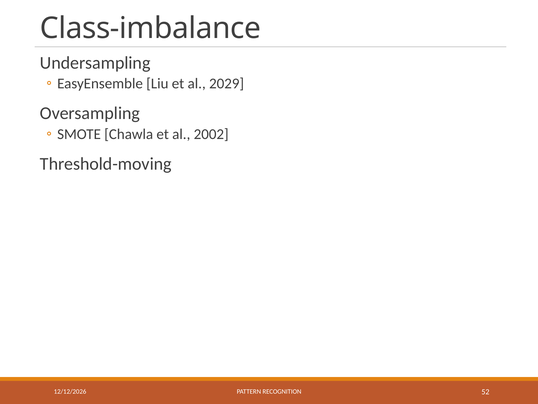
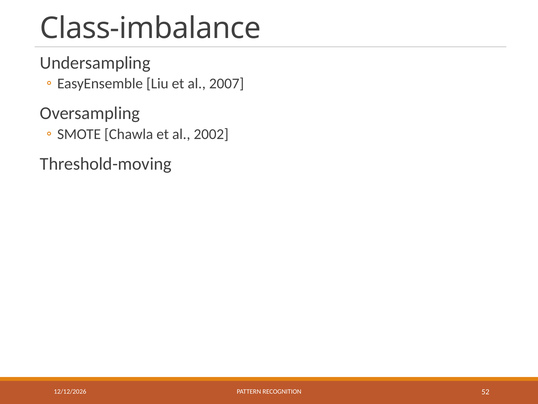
2029: 2029 -> 2007
